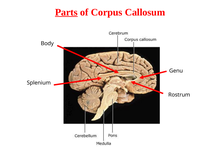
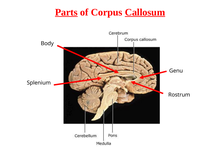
Callosum underline: none -> present
